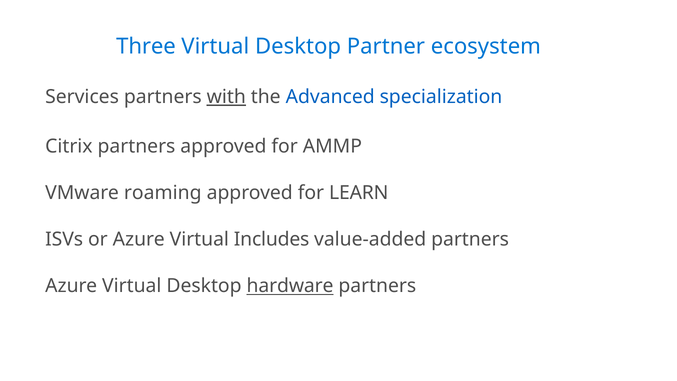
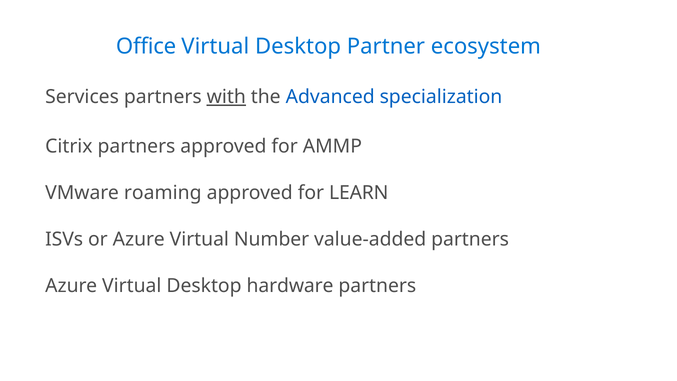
Three: Three -> Office
Includes: Includes -> Number
hardware underline: present -> none
